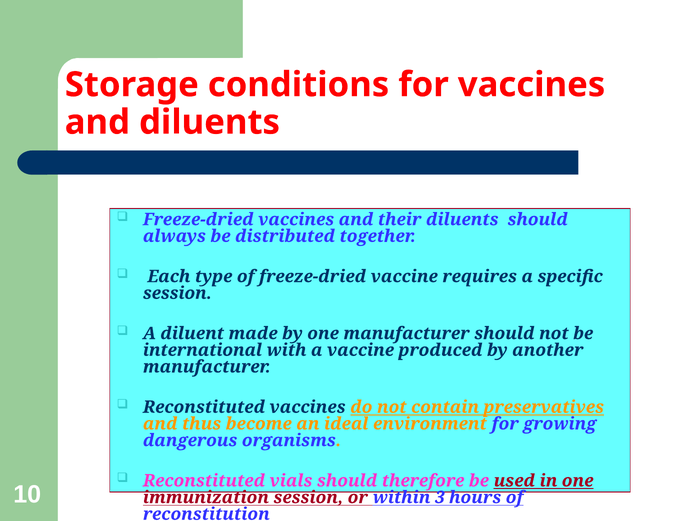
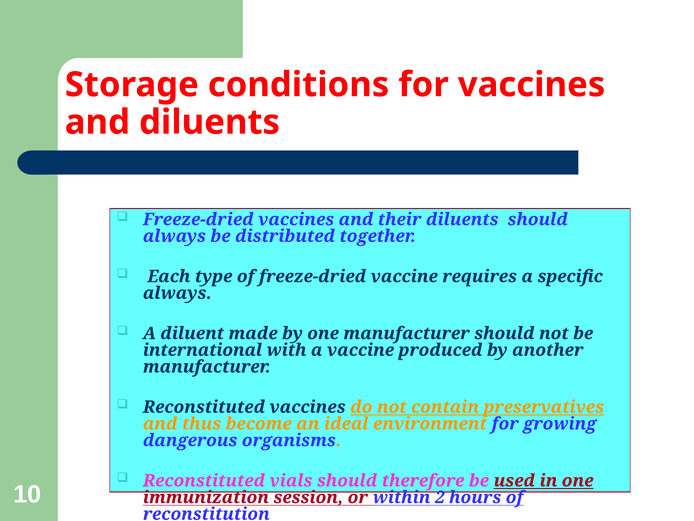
session at (177, 293): session -> always
3: 3 -> 2
